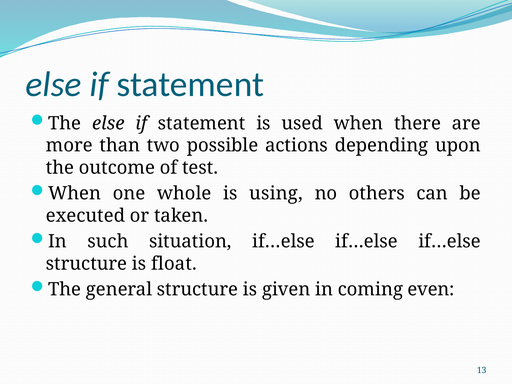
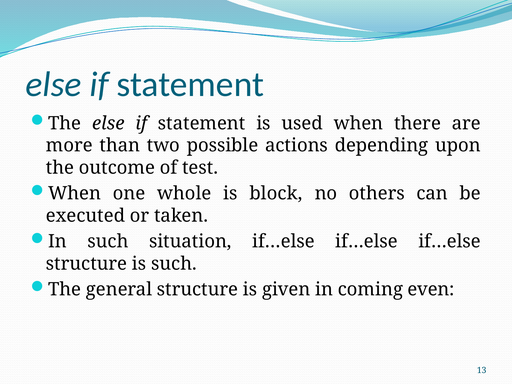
using: using -> block
is float: float -> such
